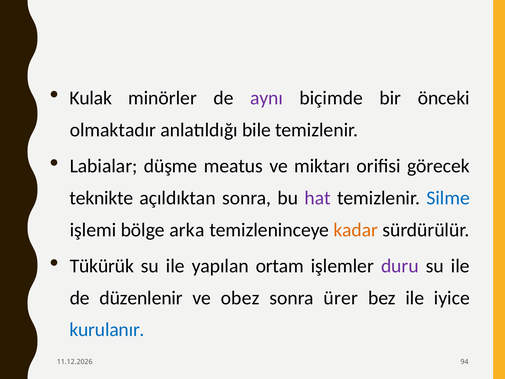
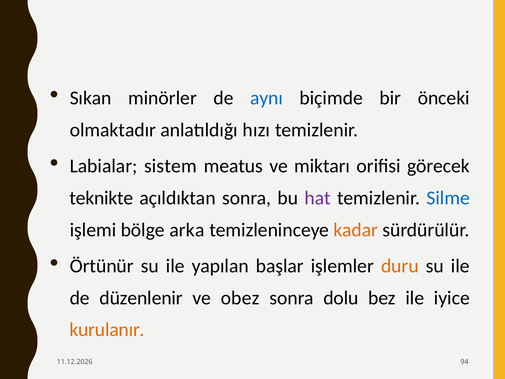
Kulak: Kulak -> Sıkan
aynı colour: purple -> blue
bile: bile -> hızı
düşme: düşme -> sistem
Tükürük: Tükürük -> Örtünür
ortam: ortam -> başlar
duru colour: purple -> orange
ürer: ürer -> dolu
kurulanır colour: blue -> orange
